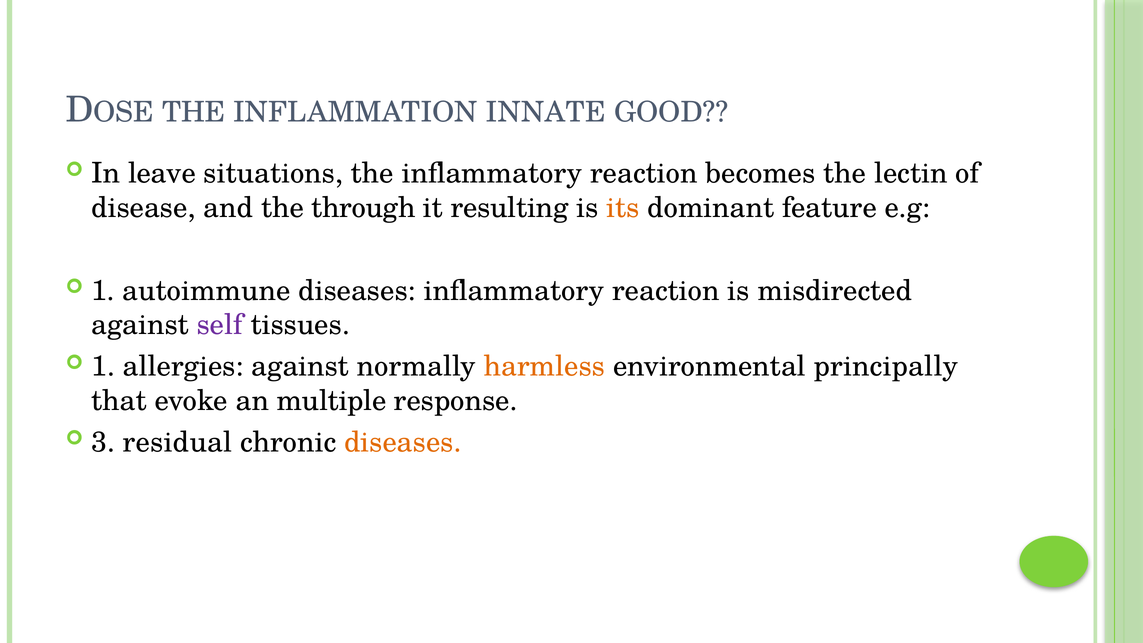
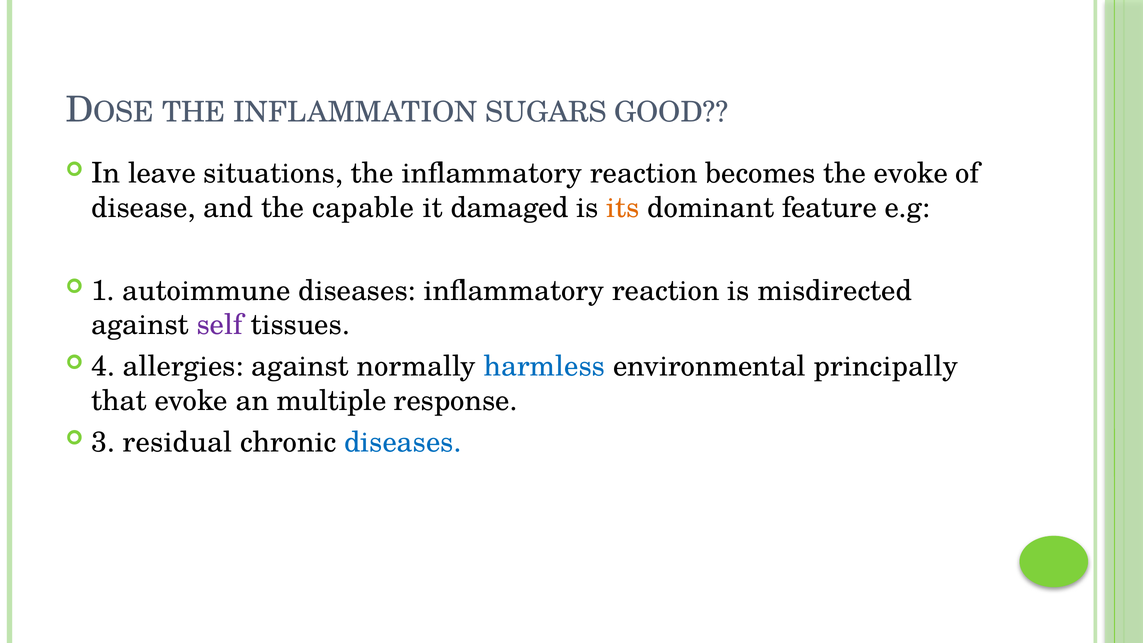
INNATE: INNATE -> SUGARS
the lectin: lectin -> evoke
through: through -> capable
resulting: resulting -> damaged
1 at (103, 366): 1 -> 4
harmless colour: orange -> blue
diseases at (403, 442) colour: orange -> blue
